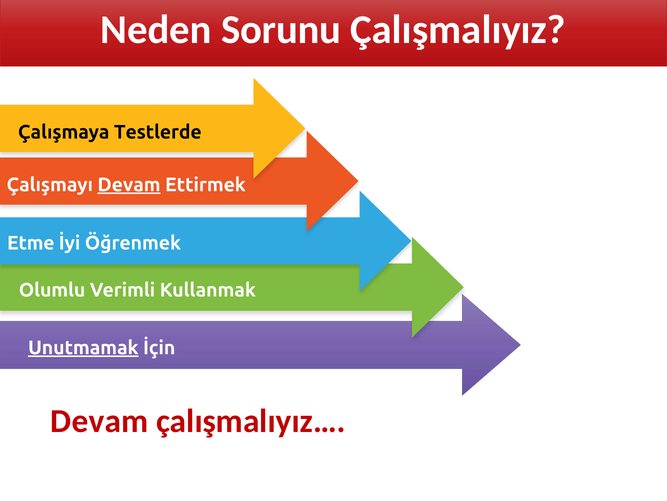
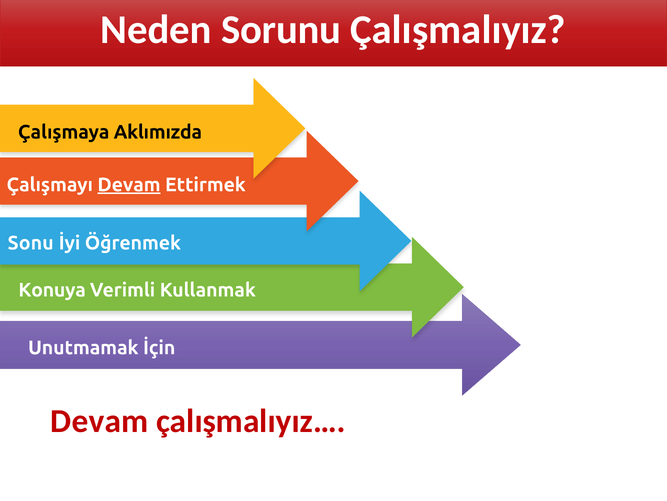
Testlerde: Testlerde -> Aklımızda
Etme: Etme -> Sonu
Olumlu: Olumlu -> Konuya
Unutmamak underline: present -> none
